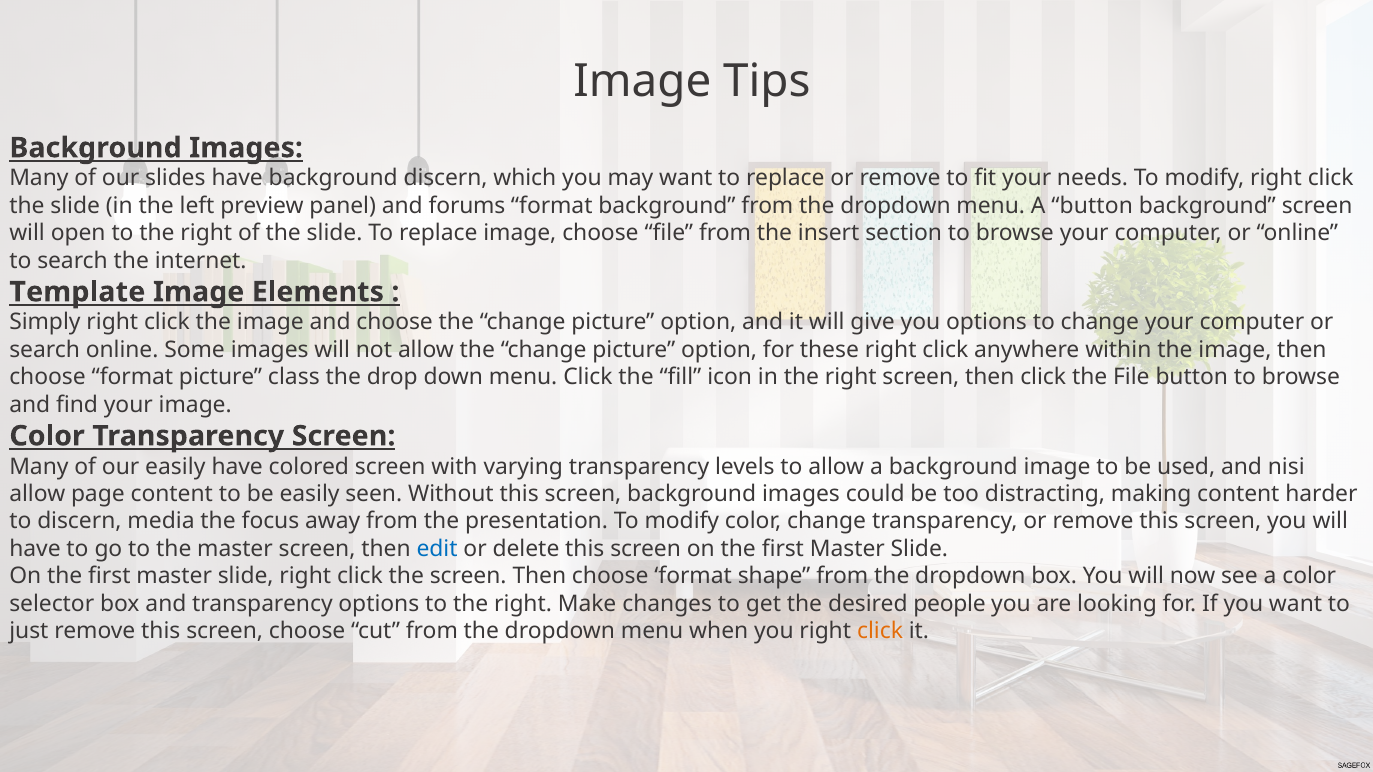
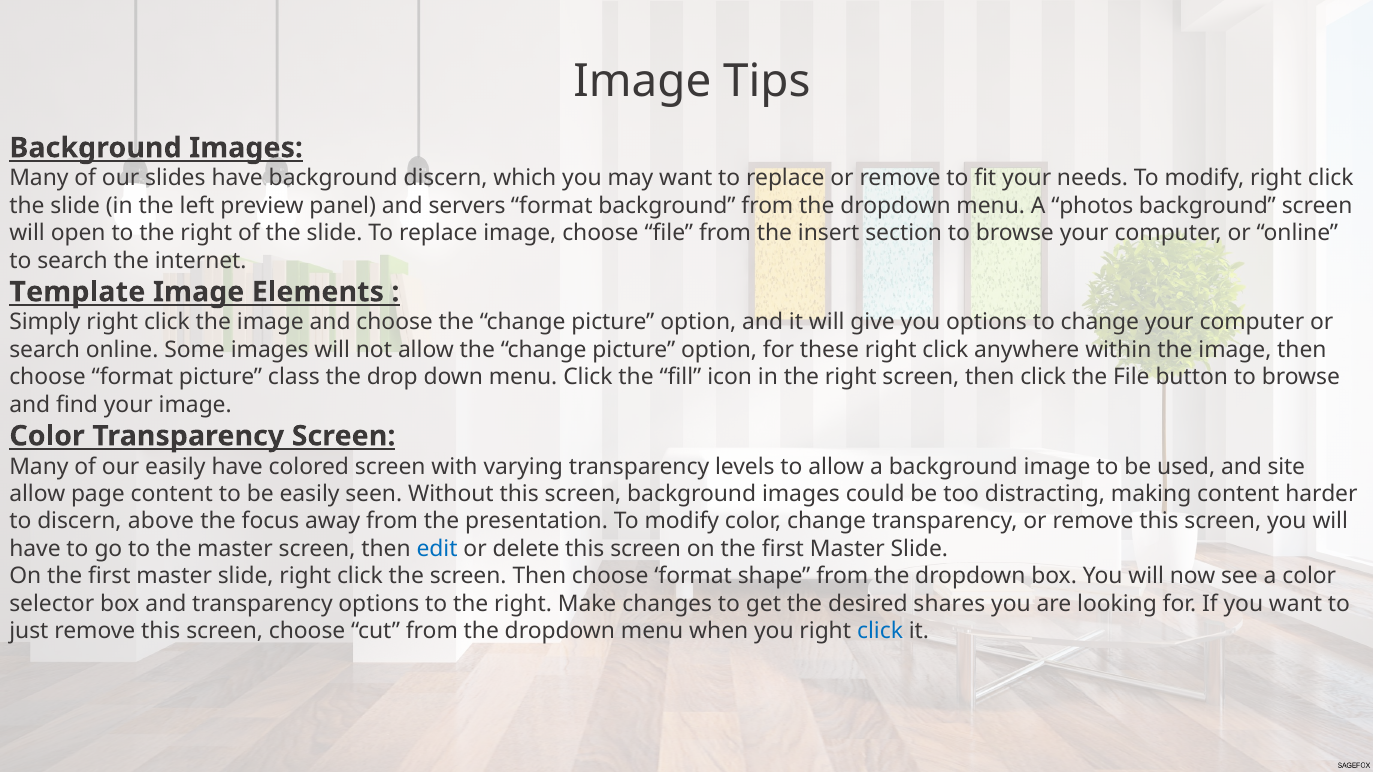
forums: forums -> servers
A button: button -> photos
nisi: nisi -> site
media: media -> above
people: people -> shares
click at (880, 631) colour: orange -> blue
